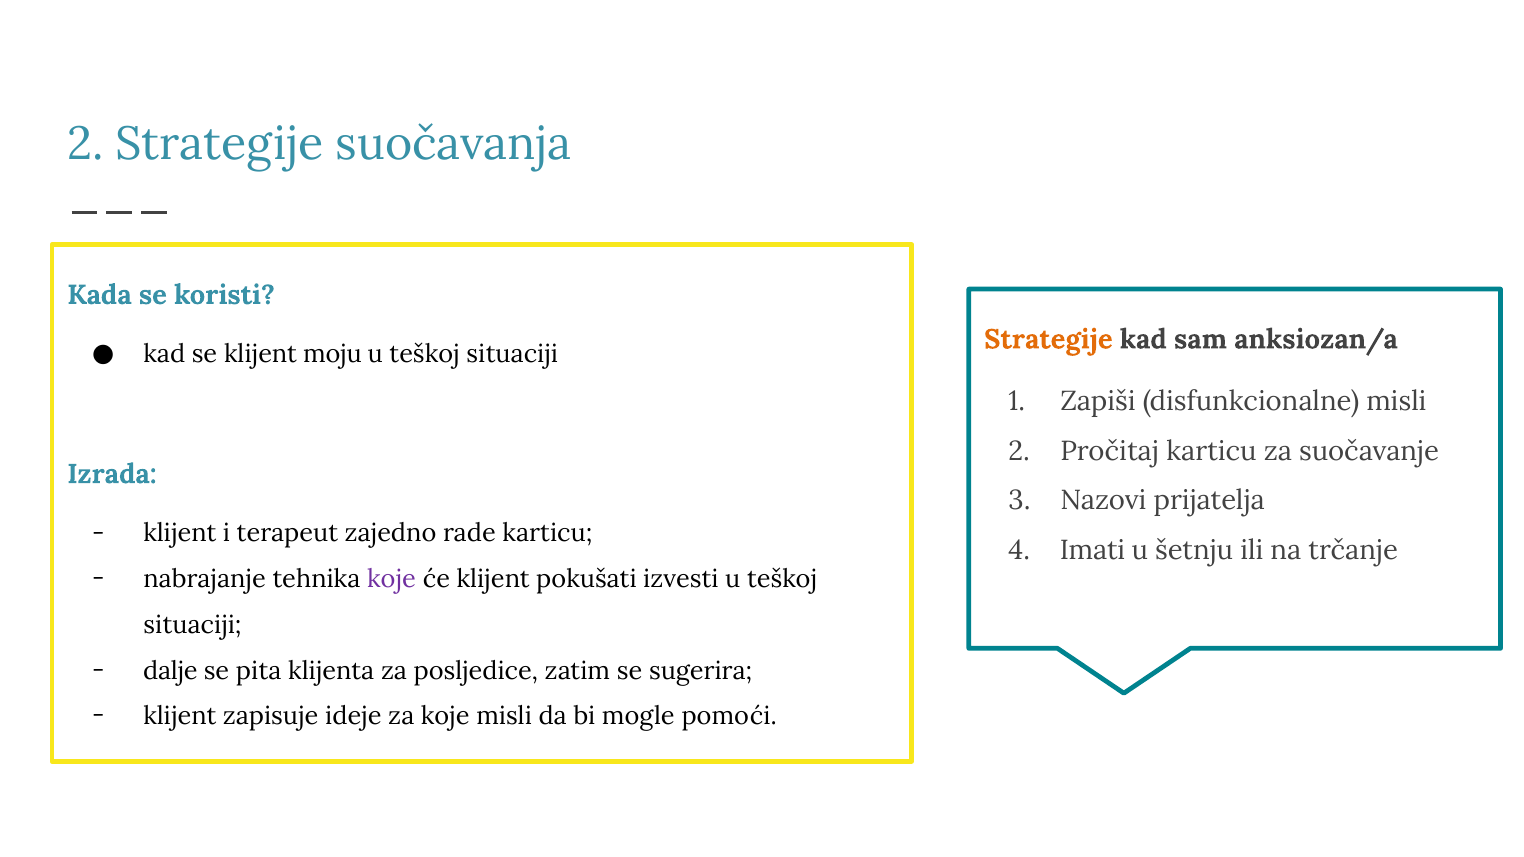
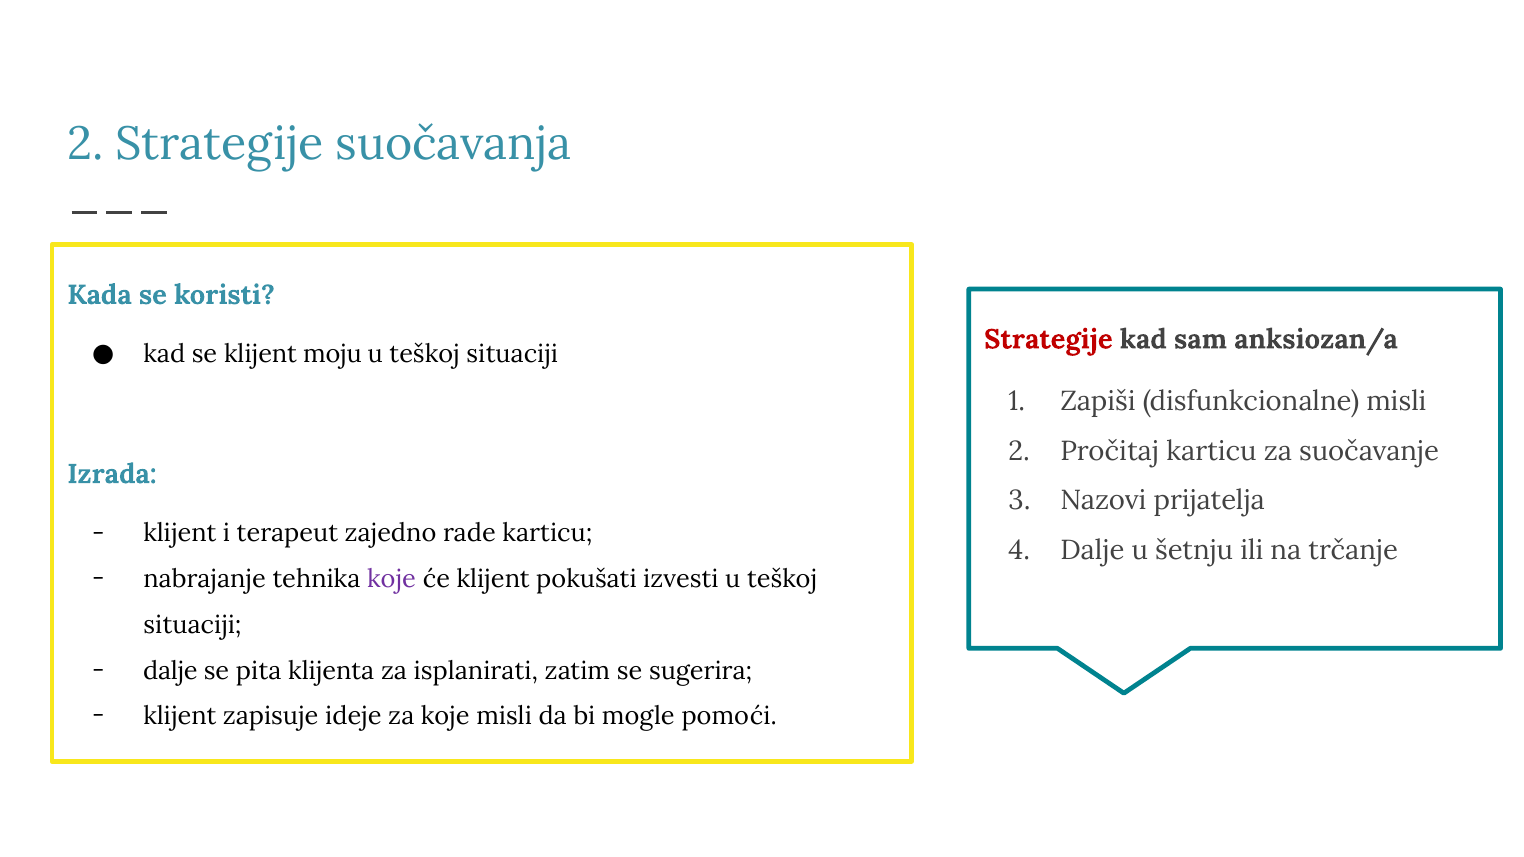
Strategije at (1048, 339) colour: orange -> red
Imati at (1092, 550): Imati -> Dalje
posljedice: posljedice -> isplanirati
